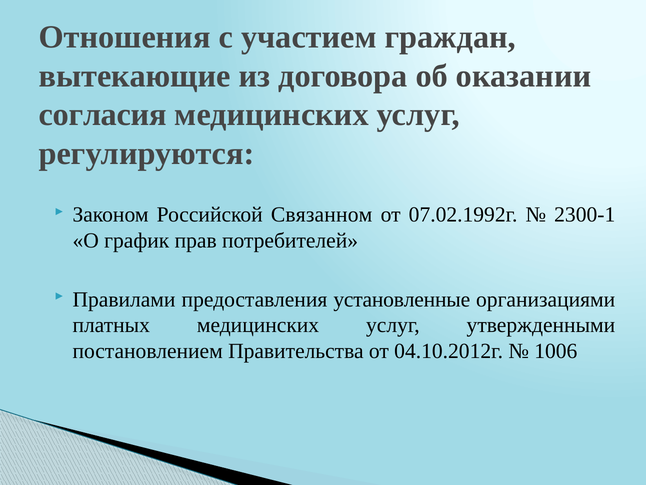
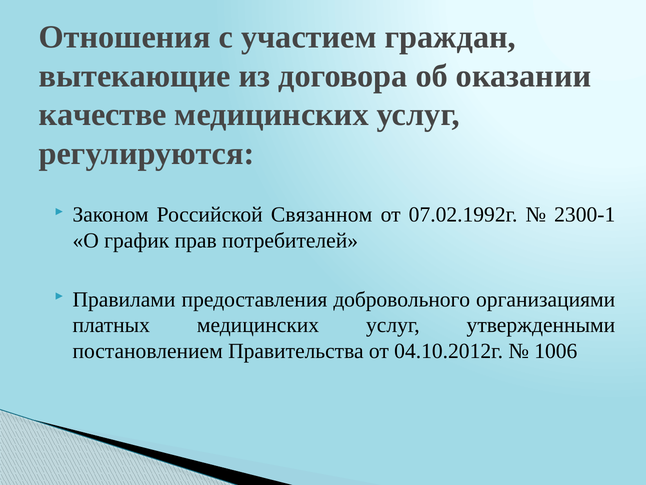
согласия: согласия -> качестве
установленные: установленные -> добровольного
